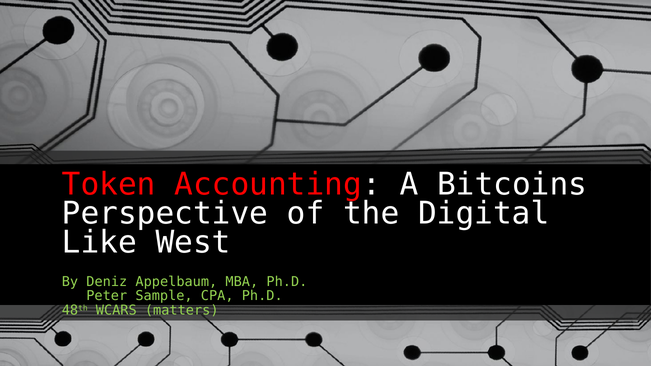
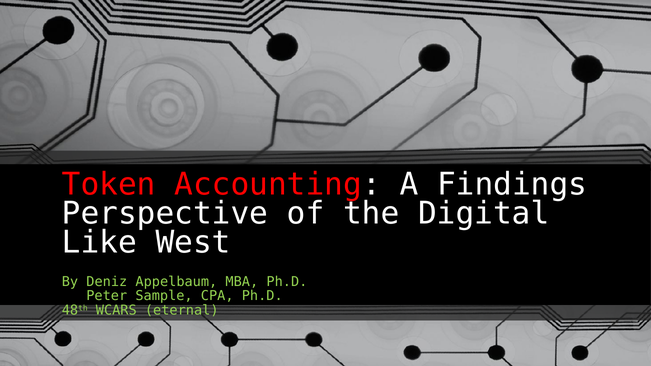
Bitcoins: Bitcoins -> Findings
matters: matters -> eternal
